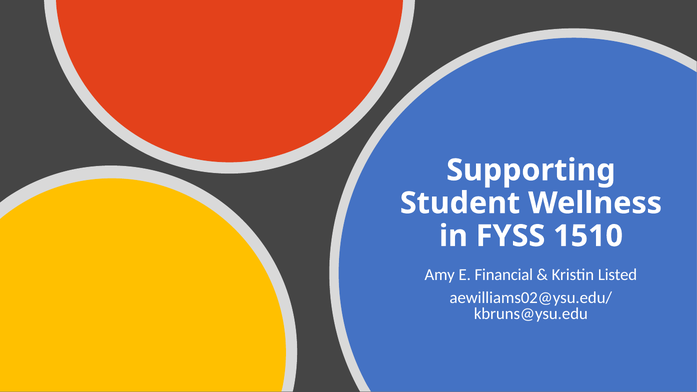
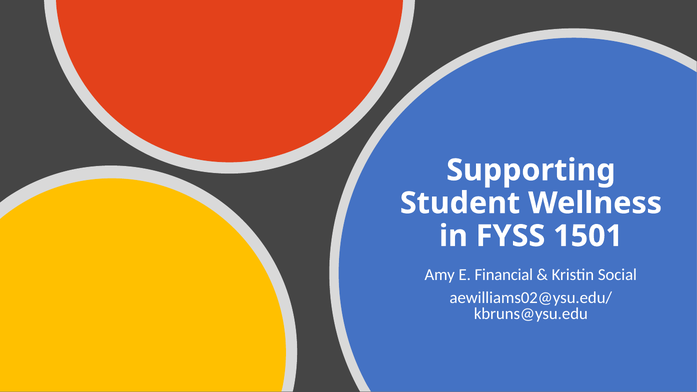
1510: 1510 -> 1501
Listed: Listed -> Social
